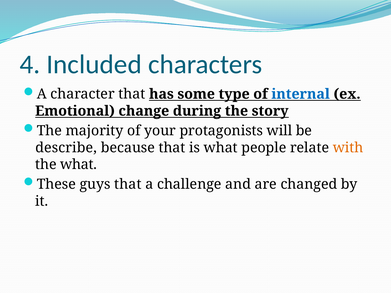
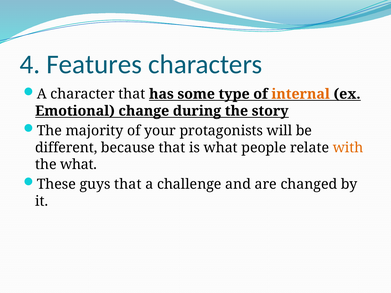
Included: Included -> Features
internal colour: blue -> orange
describe: describe -> different
